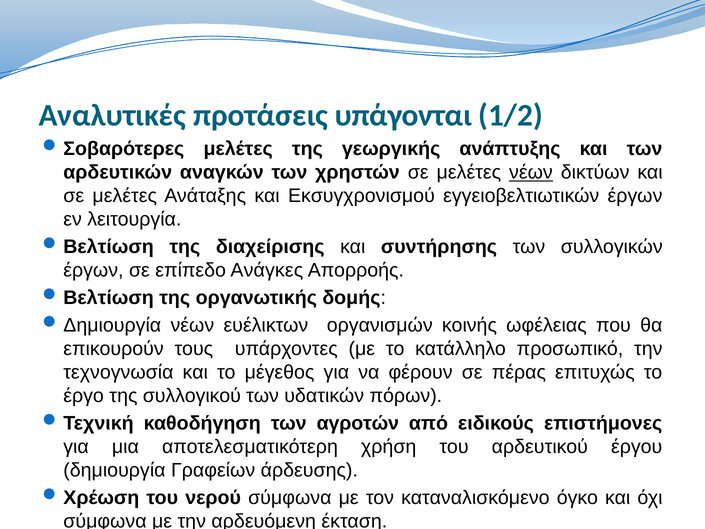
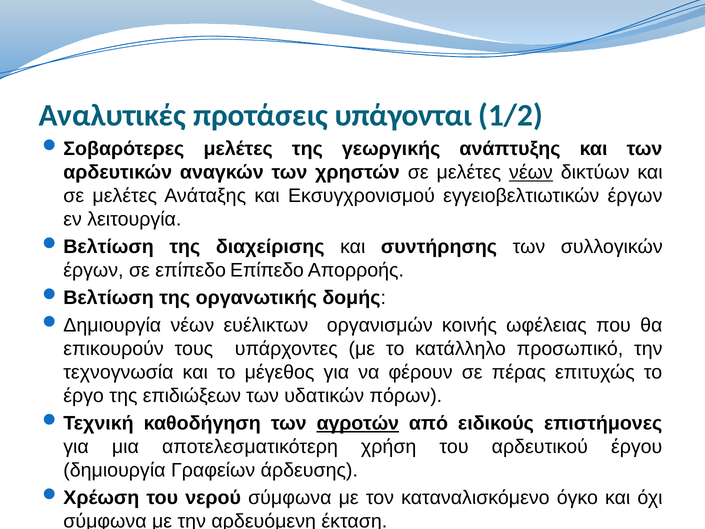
επίπεδο Ανάγκες: Ανάγκες -> Επίπεδο
συλλογικού: συλλογικού -> επιδιώξεων
αγροτών underline: none -> present
